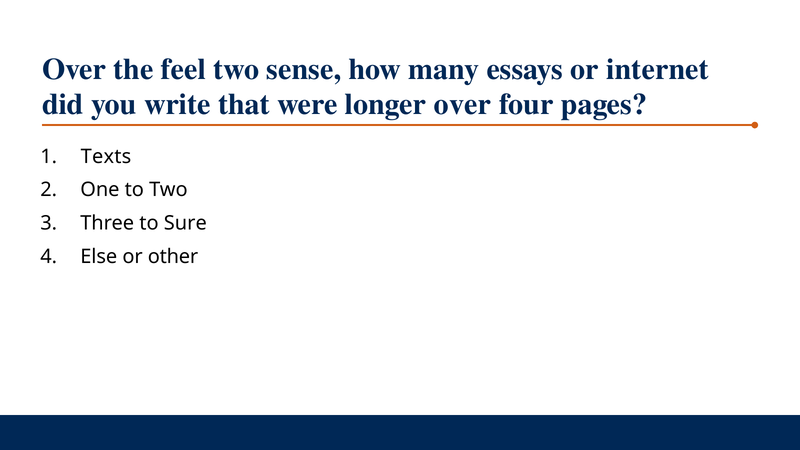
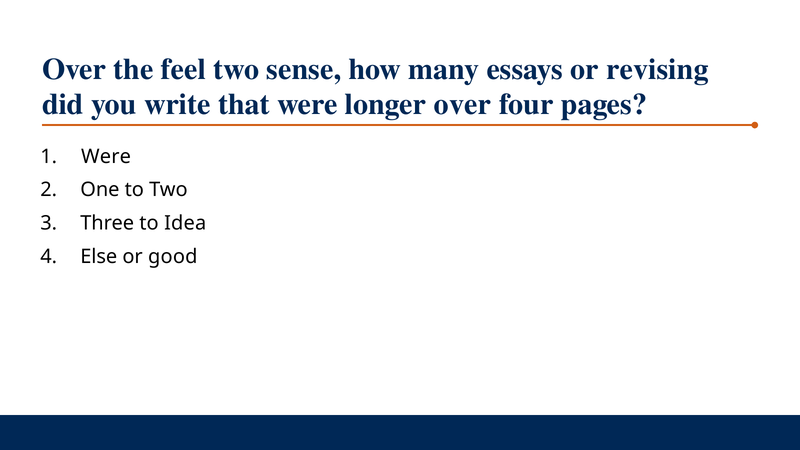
internet: internet -> revising
Texts at (106, 156): Texts -> Were
Sure: Sure -> Idea
other: other -> good
